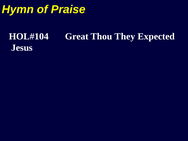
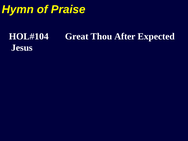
They: They -> After
